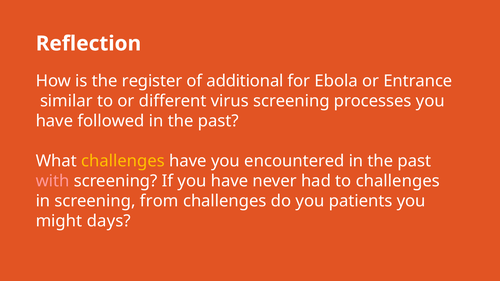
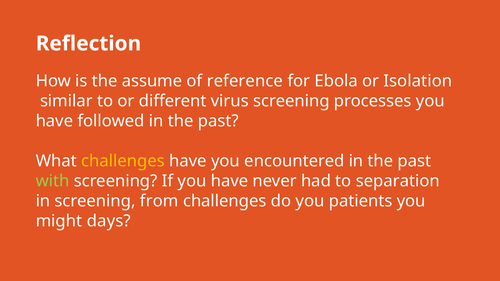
register: register -> assume
additional: additional -> reference
Entrance: Entrance -> Isolation
with colour: pink -> light green
to challenges: challenges -> separation
